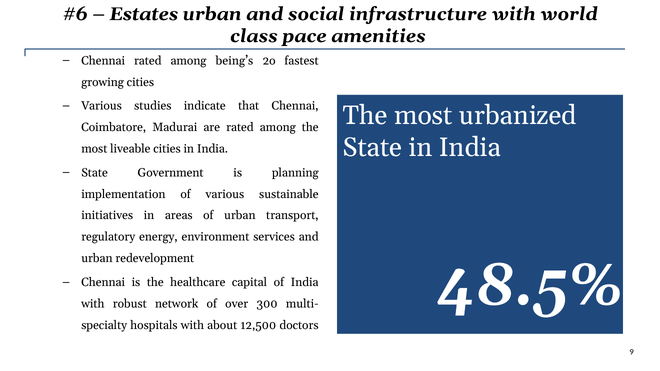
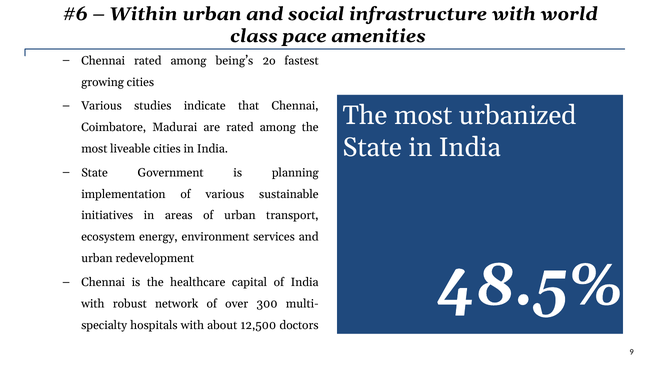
Estates: Estates -> Within
regulatory: regulatory -> ecosystem
